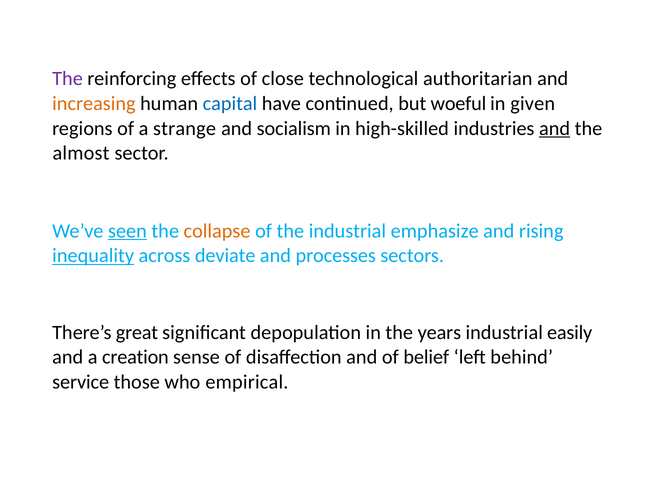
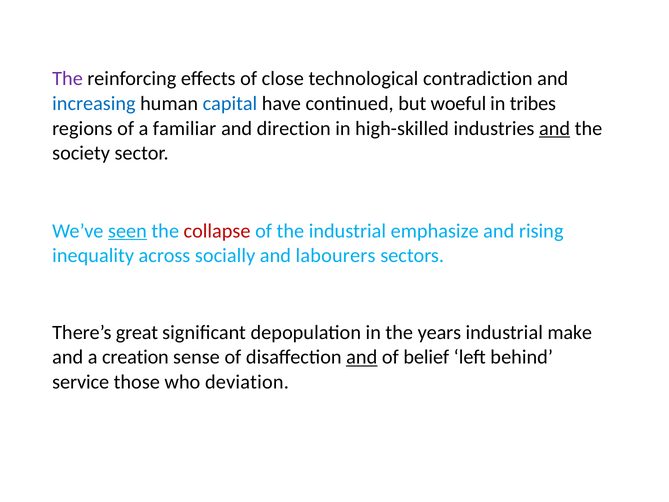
authoritarian: authoritarian -> contradiction
increasing colour: orange -> blue
given: given -> tribes
strange: strange -> familiar
socialism: socialism -> direction
almost: almost -> society
collapse colour: orange -> red
inequality underline: present -> none
deviate: deviate -> socially
processes: processes -> labourers
easily: easily -> make
and at (362, 357) underline: none -> present
empirical: empirical -> deviation
